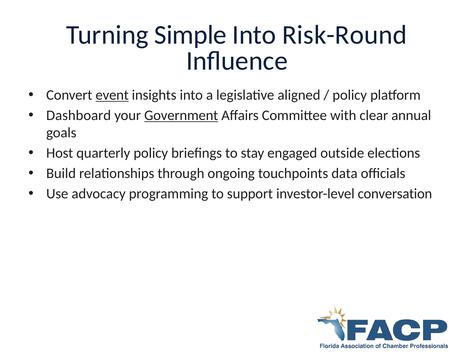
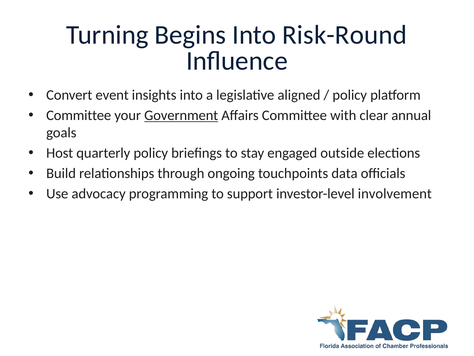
Simple: Simple -> Begins
event underline: present -> none
Dashboard at (79, 115): Dashboard -> Committee
conversation: conversation -> involvement
